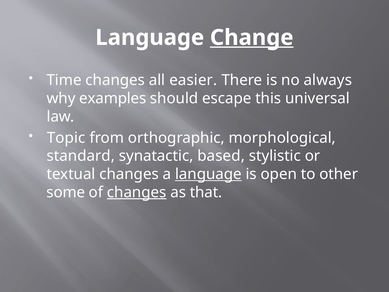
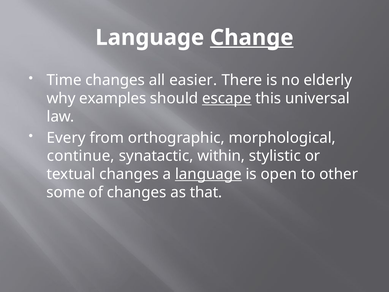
always: always -> elderly
escape underline: none -> present
Topic: Topic -> Every
standard: standard -> continue
based: based -> within
changes at (137, 192) underline: present -> none
